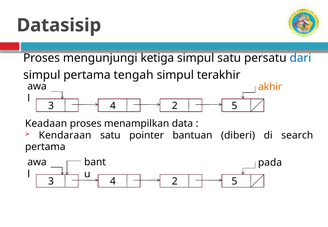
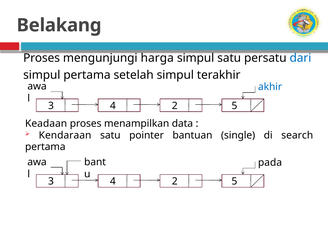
Datasisip: Datasisip -> Belakang
ketiga: ketiga -> harga
tengah: tengah -> setelah
akhir colour: orange -> blue
diberi: diberi -> single
